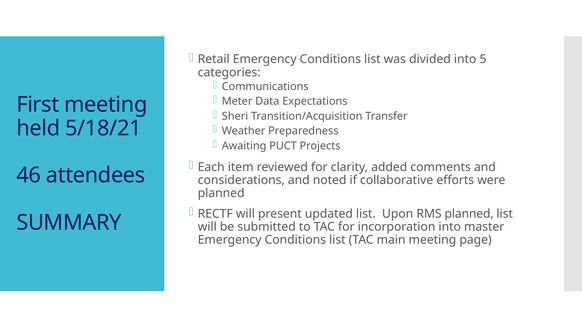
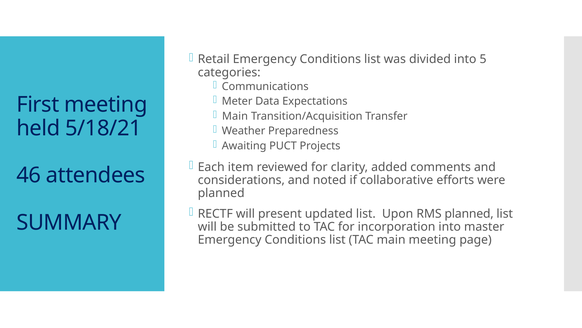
Sheri at (235, 116): Sheri -> Main
